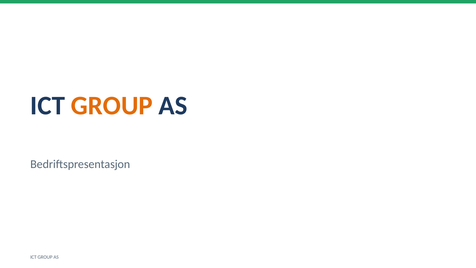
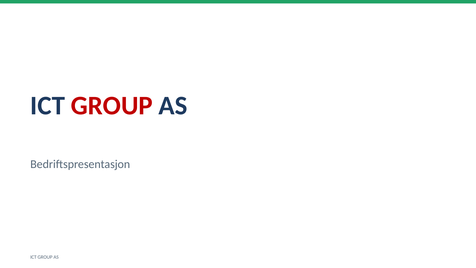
GROUP at (112, 106) colour: orange -> red
